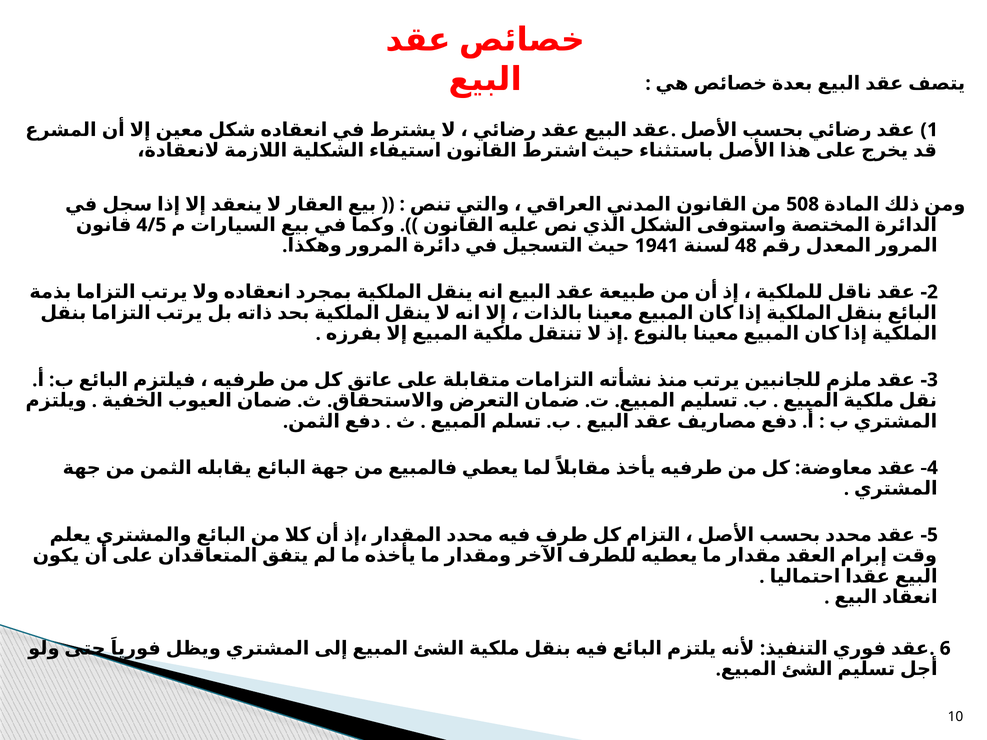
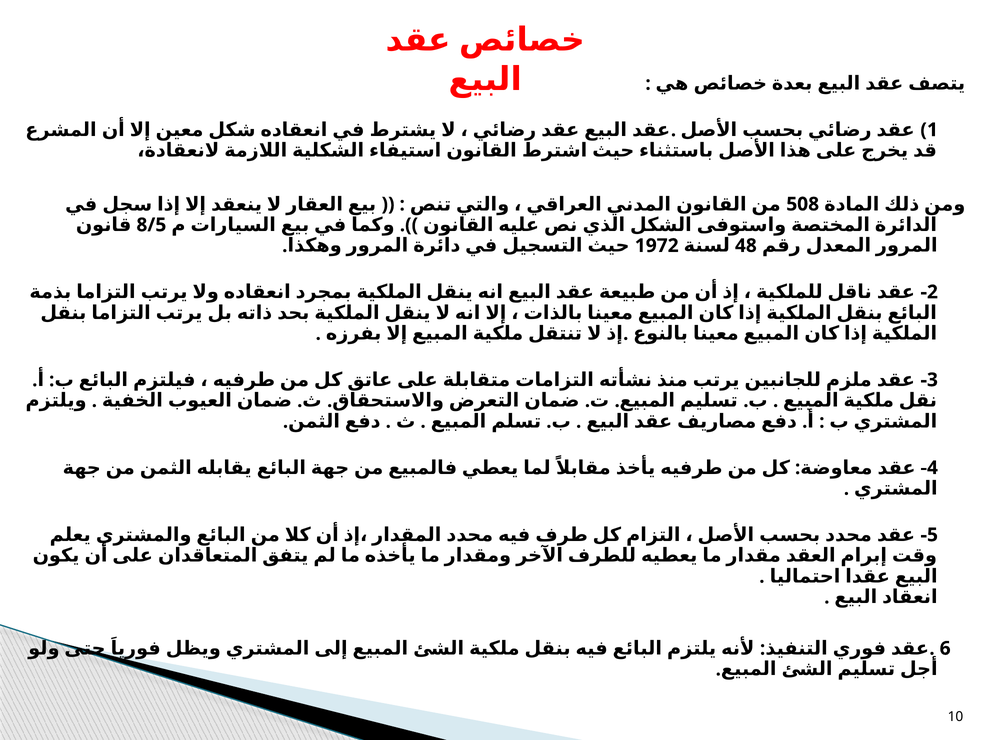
4/5: 4/5 -> 8/5
1941: 1941 -> 1972
